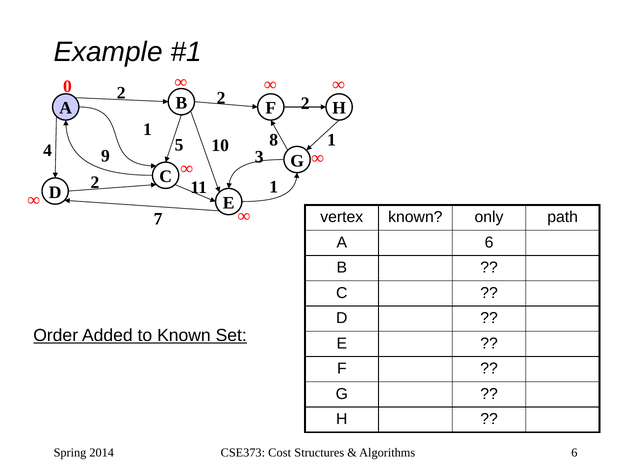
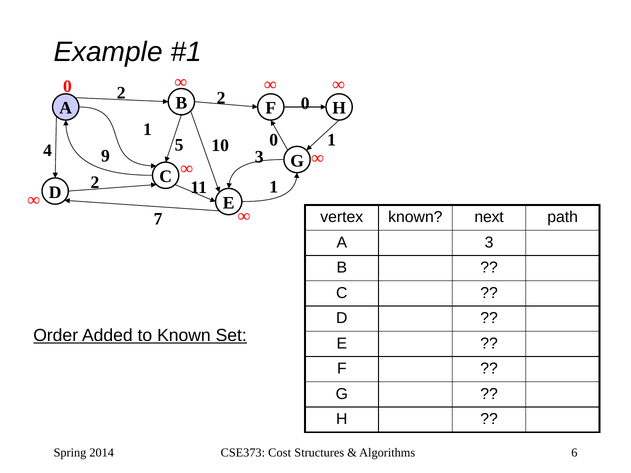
2 2 2: 2 -> 0
10 8: 8 -> 0
only: only -> next
A 6: 6 -> 3
